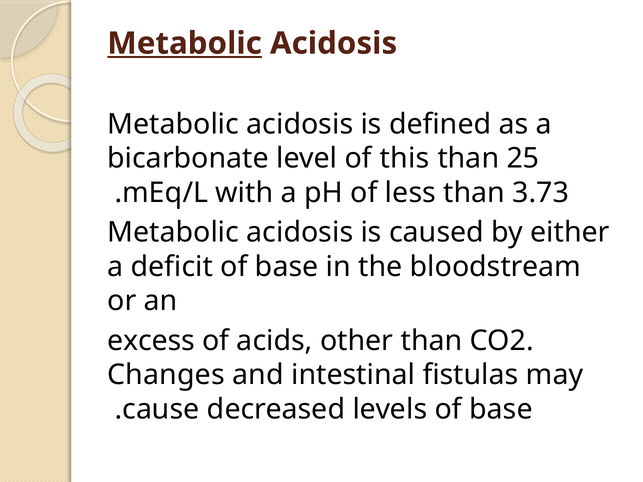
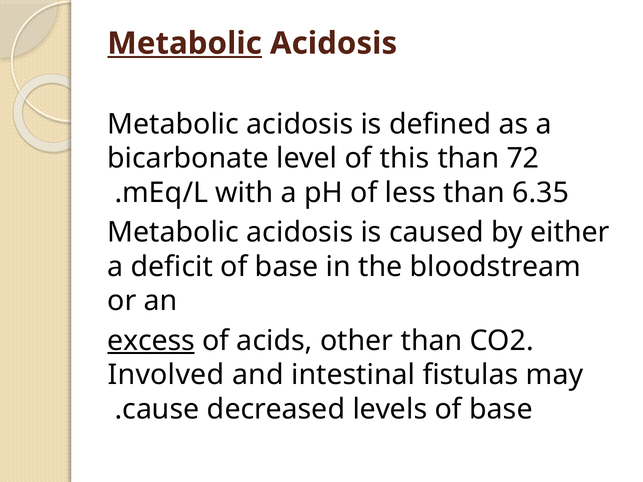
25: 25 -> 72
3.73: 3.73 -> 6.35
excess underline: none -> present
Changes: Changes -> Involved
